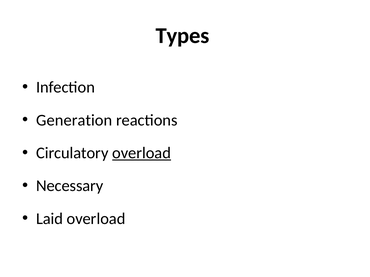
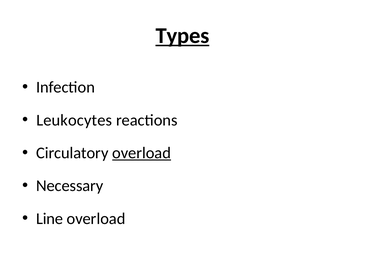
Types underline: none -> present
Generation: Generation -> Leukocytes
Laid: Laid -> Line
